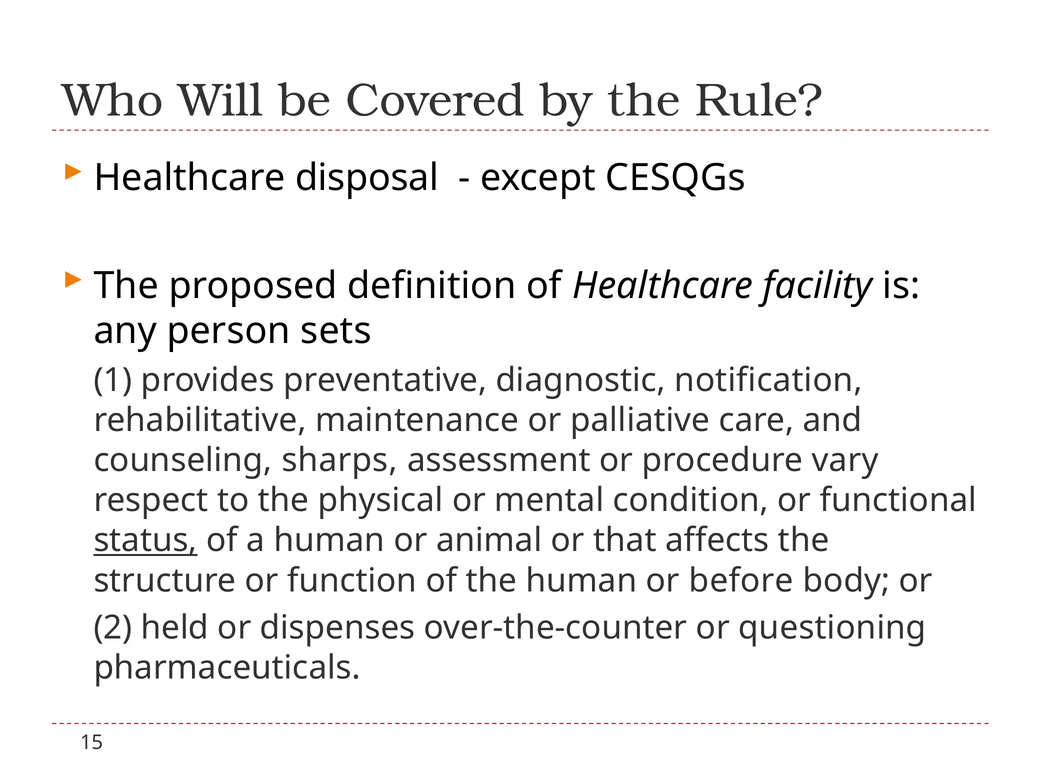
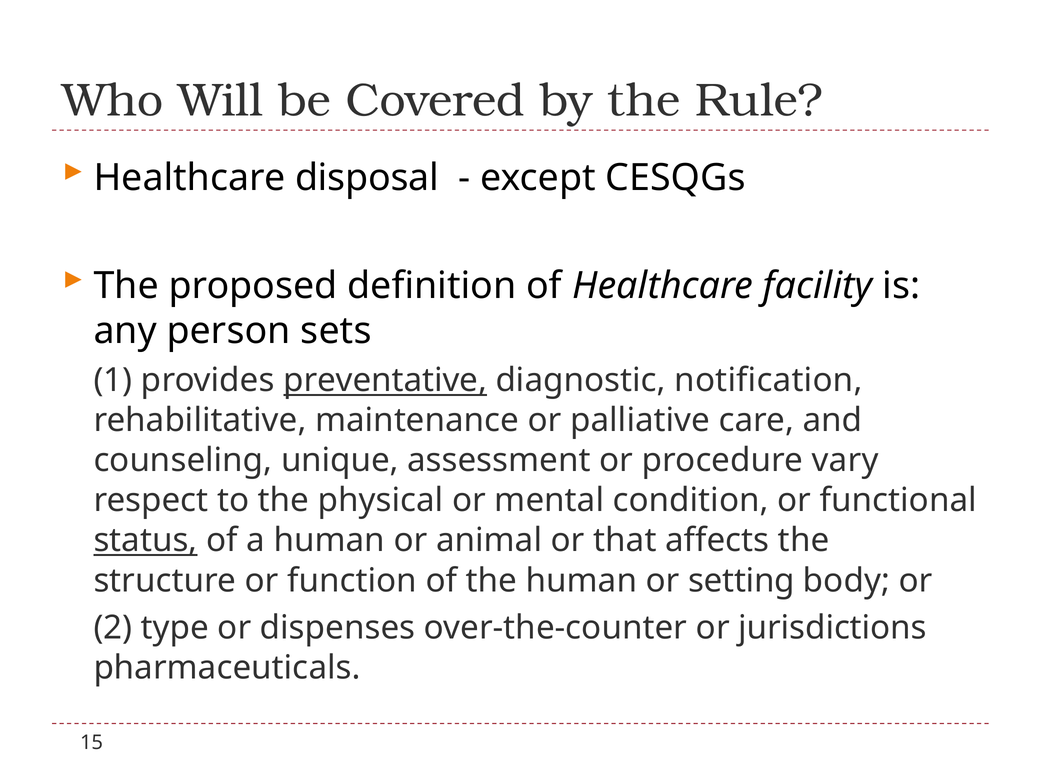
preventative underline: none -> present
sharps: sharps -> unique
before: before -> setting
held: held -> type
questioning: questioning -> jurisdictions
